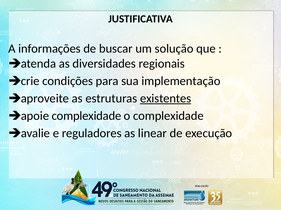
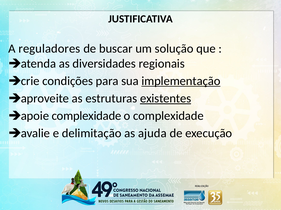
informações: informações -> reguladores
implementação underline: none -> present
reguladores: reguladores -> delimitação
linear: linear -> ajuda
